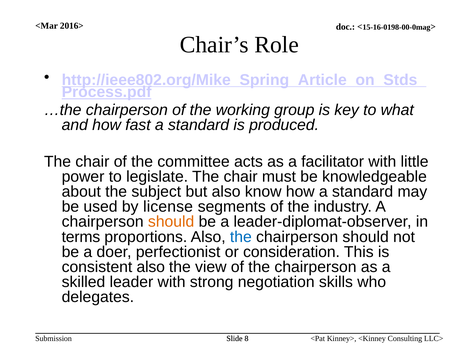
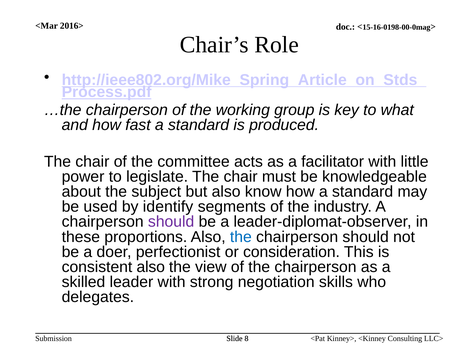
license: license -> identify
should at (171, 222) colour: orange -> purple
terms: terms -> these
